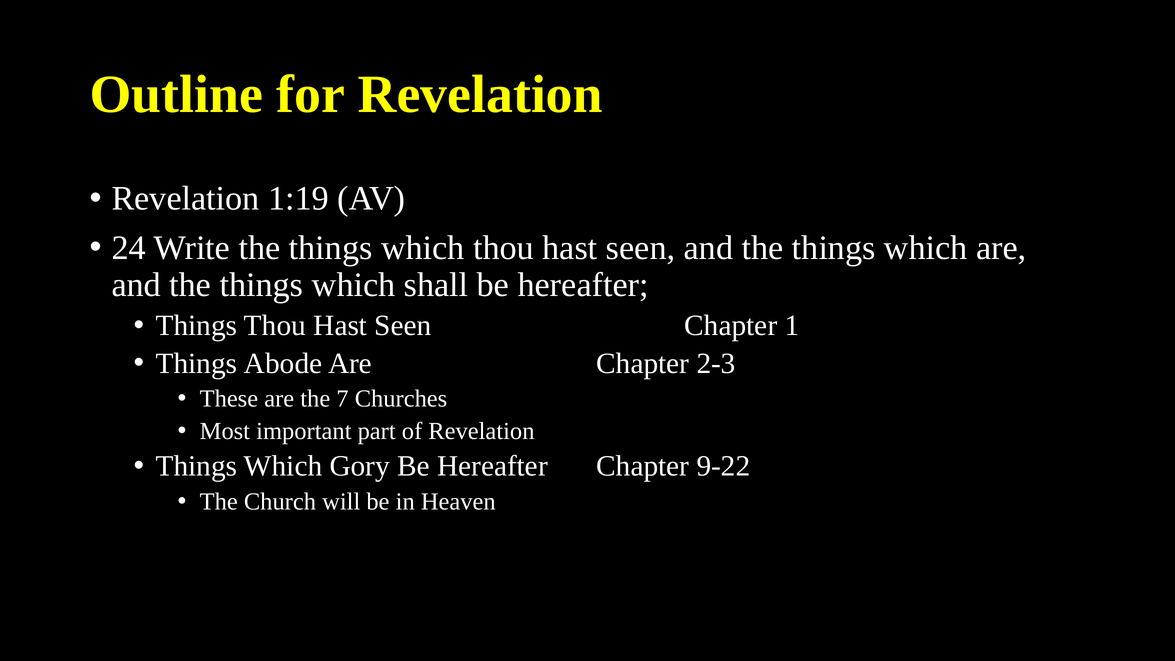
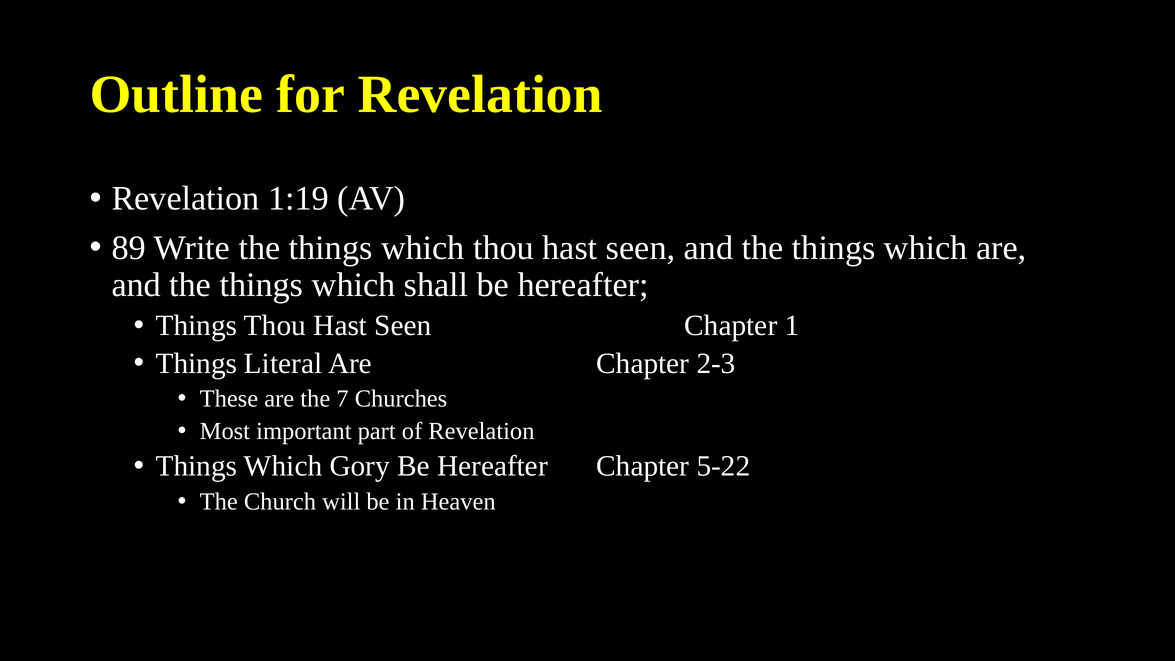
24: 24 -> 89
Abode: Abode -> Literal
9-22: 9-22 -> 5-22
